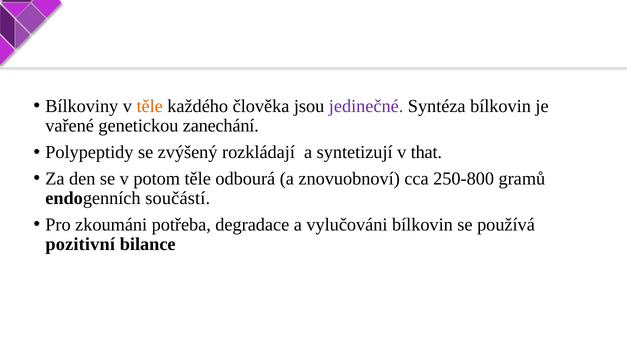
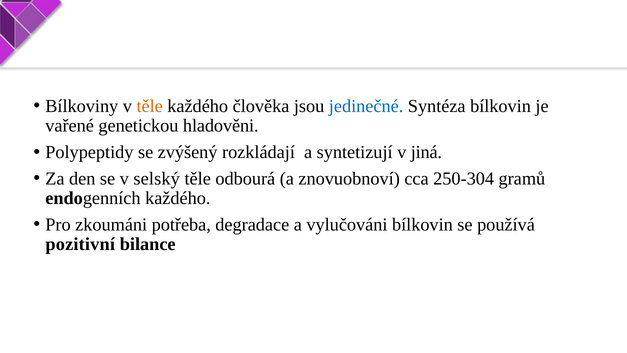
jedinečné colour: purple -> blue
zanechání: zanechání -> hladověni
that: that -> jiná
potom: potom -> selský
250-800: 250-800 -> 250-304
endogenních součástí: součástí -> každého
